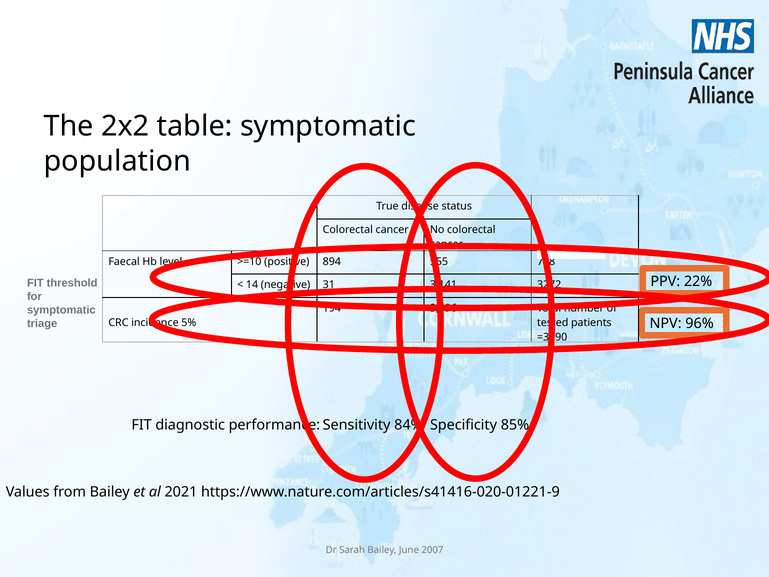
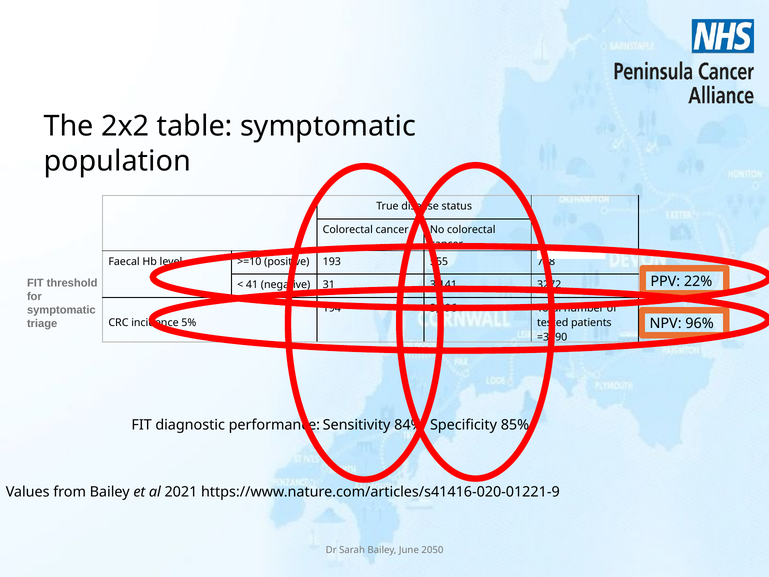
894: 894 -> 193
14: 14 -> 41
2007: 2007 -> 2050
